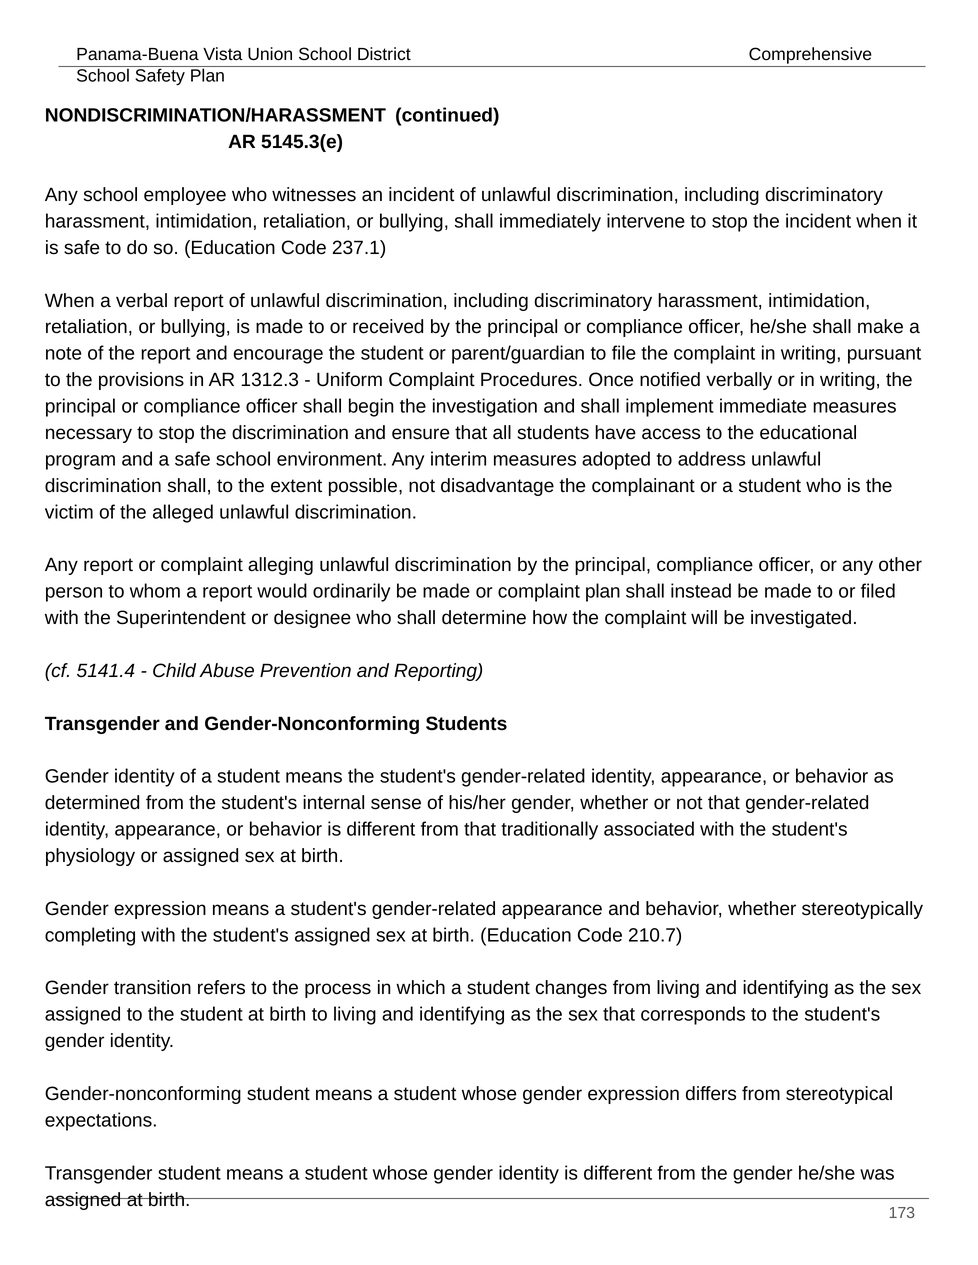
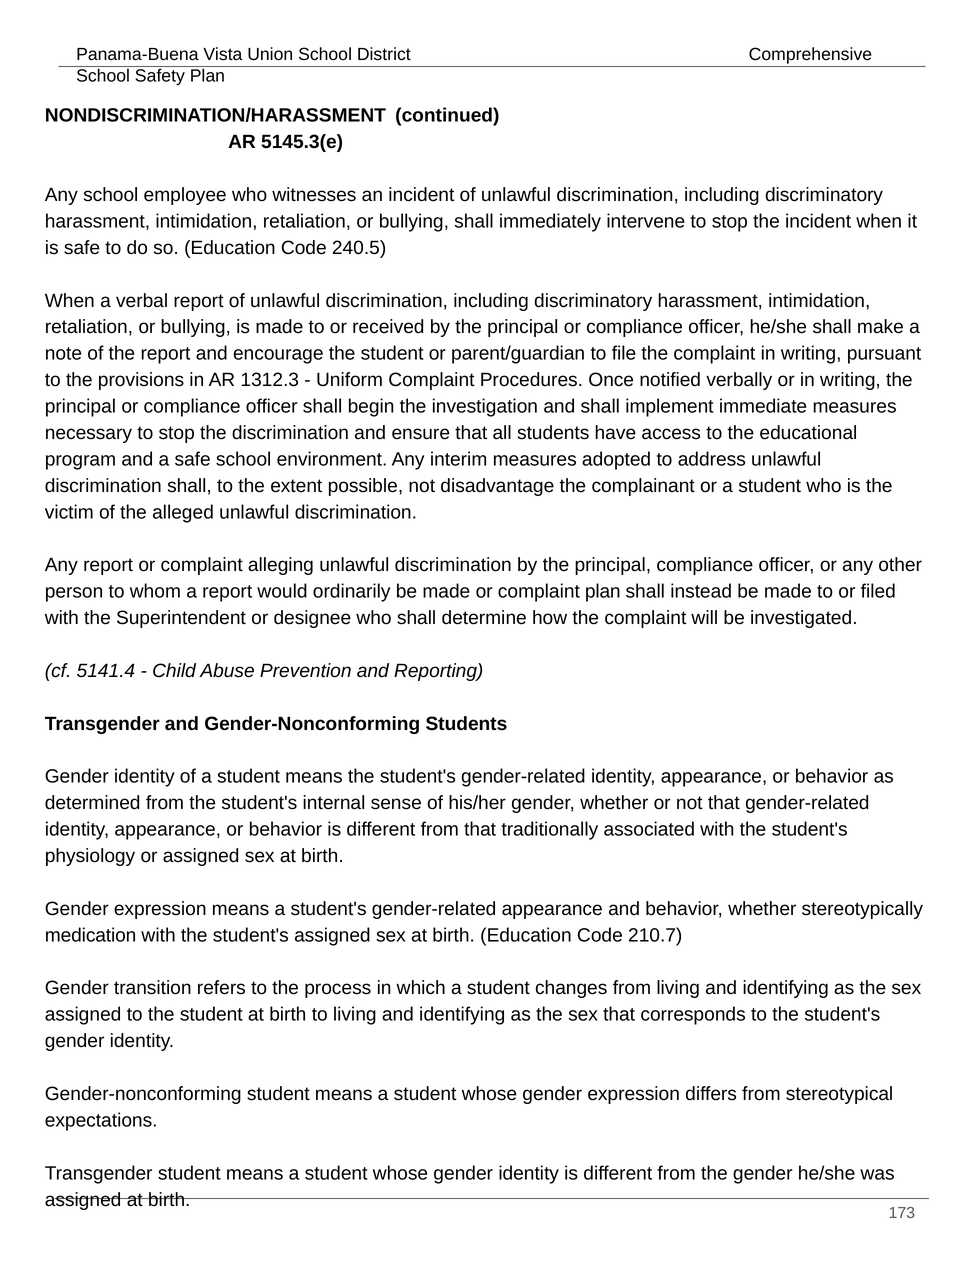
237.1: 237.1 -> 240.5
completing: completing -> medication
